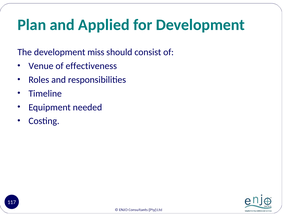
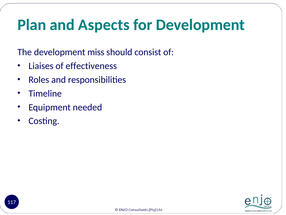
Applied: Applied -> Aspects
Venue: Venue -> Liaises
